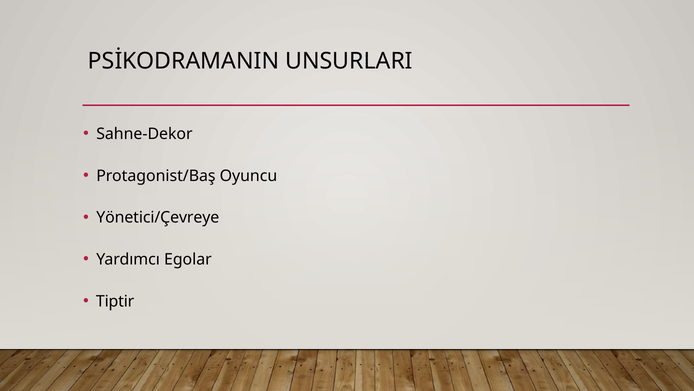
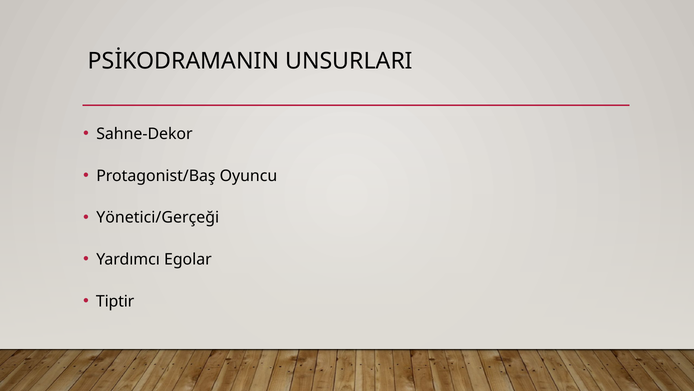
Yönetici/Çevreye: Yönetici/Çevreye -> Yönetici/Gerçeği
